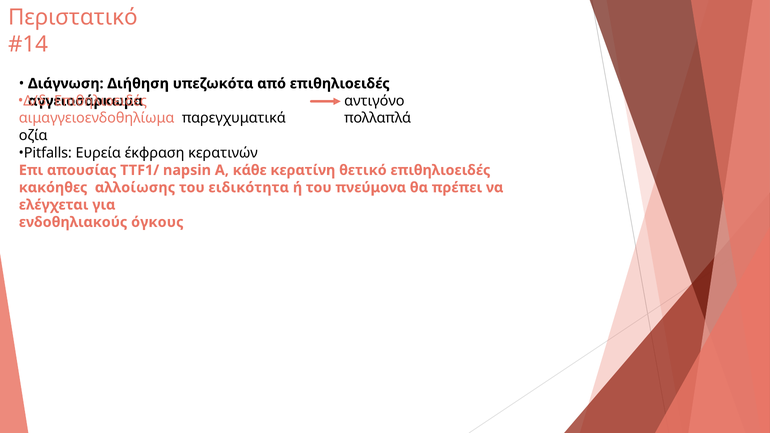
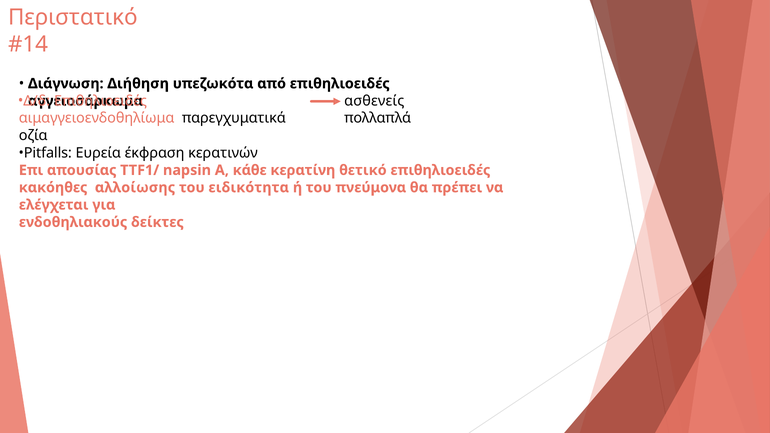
αντιγόνο: αντιγόνο -> ασθενείς
όγκους: όγκους -> δείκτες
